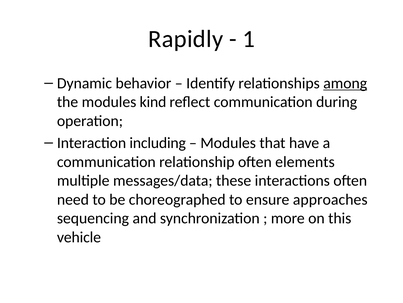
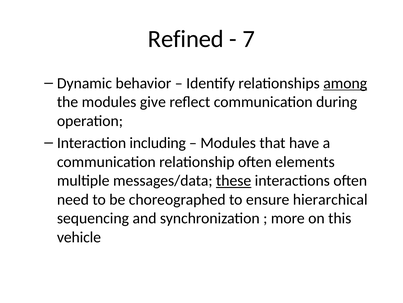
Rapidly: Rapidly -> Refined
1: 1 -> 7
kind: kind -> give
these underline: none -> present
approaches: approaches -> hierarchical
